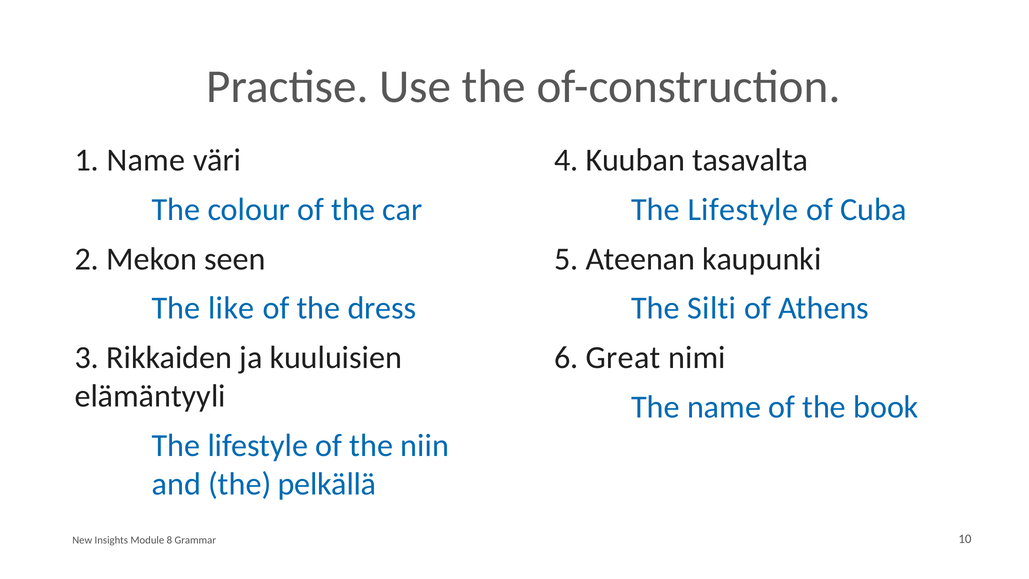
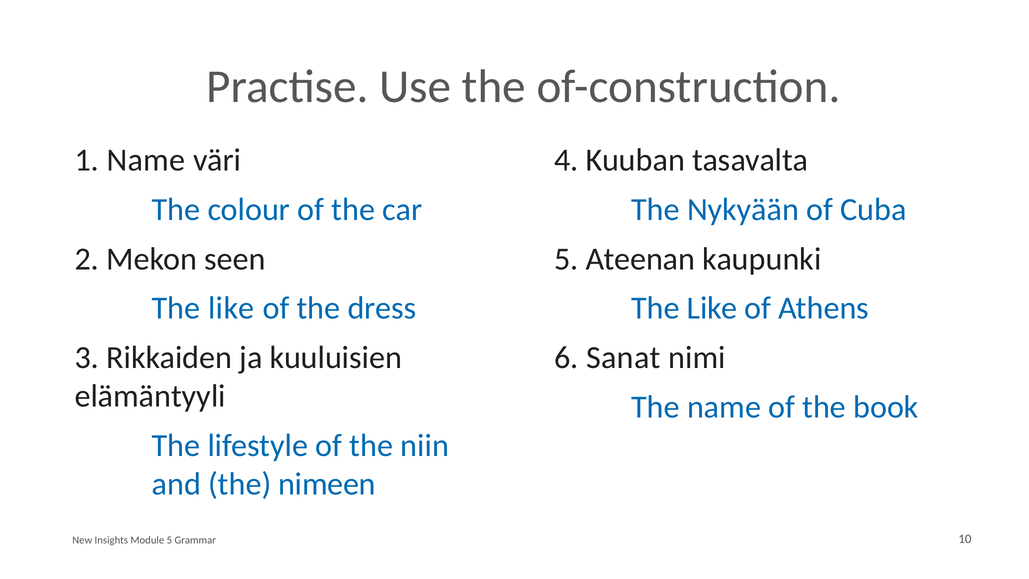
Lifestyle at (743, 210): Lifestyle -> Nykyään
Silti at (712, 308): Silti -> Like
Great: Great -> Sanat
pelkällä: pelkällä -> nimeen
Module 8: 8 -> 5
